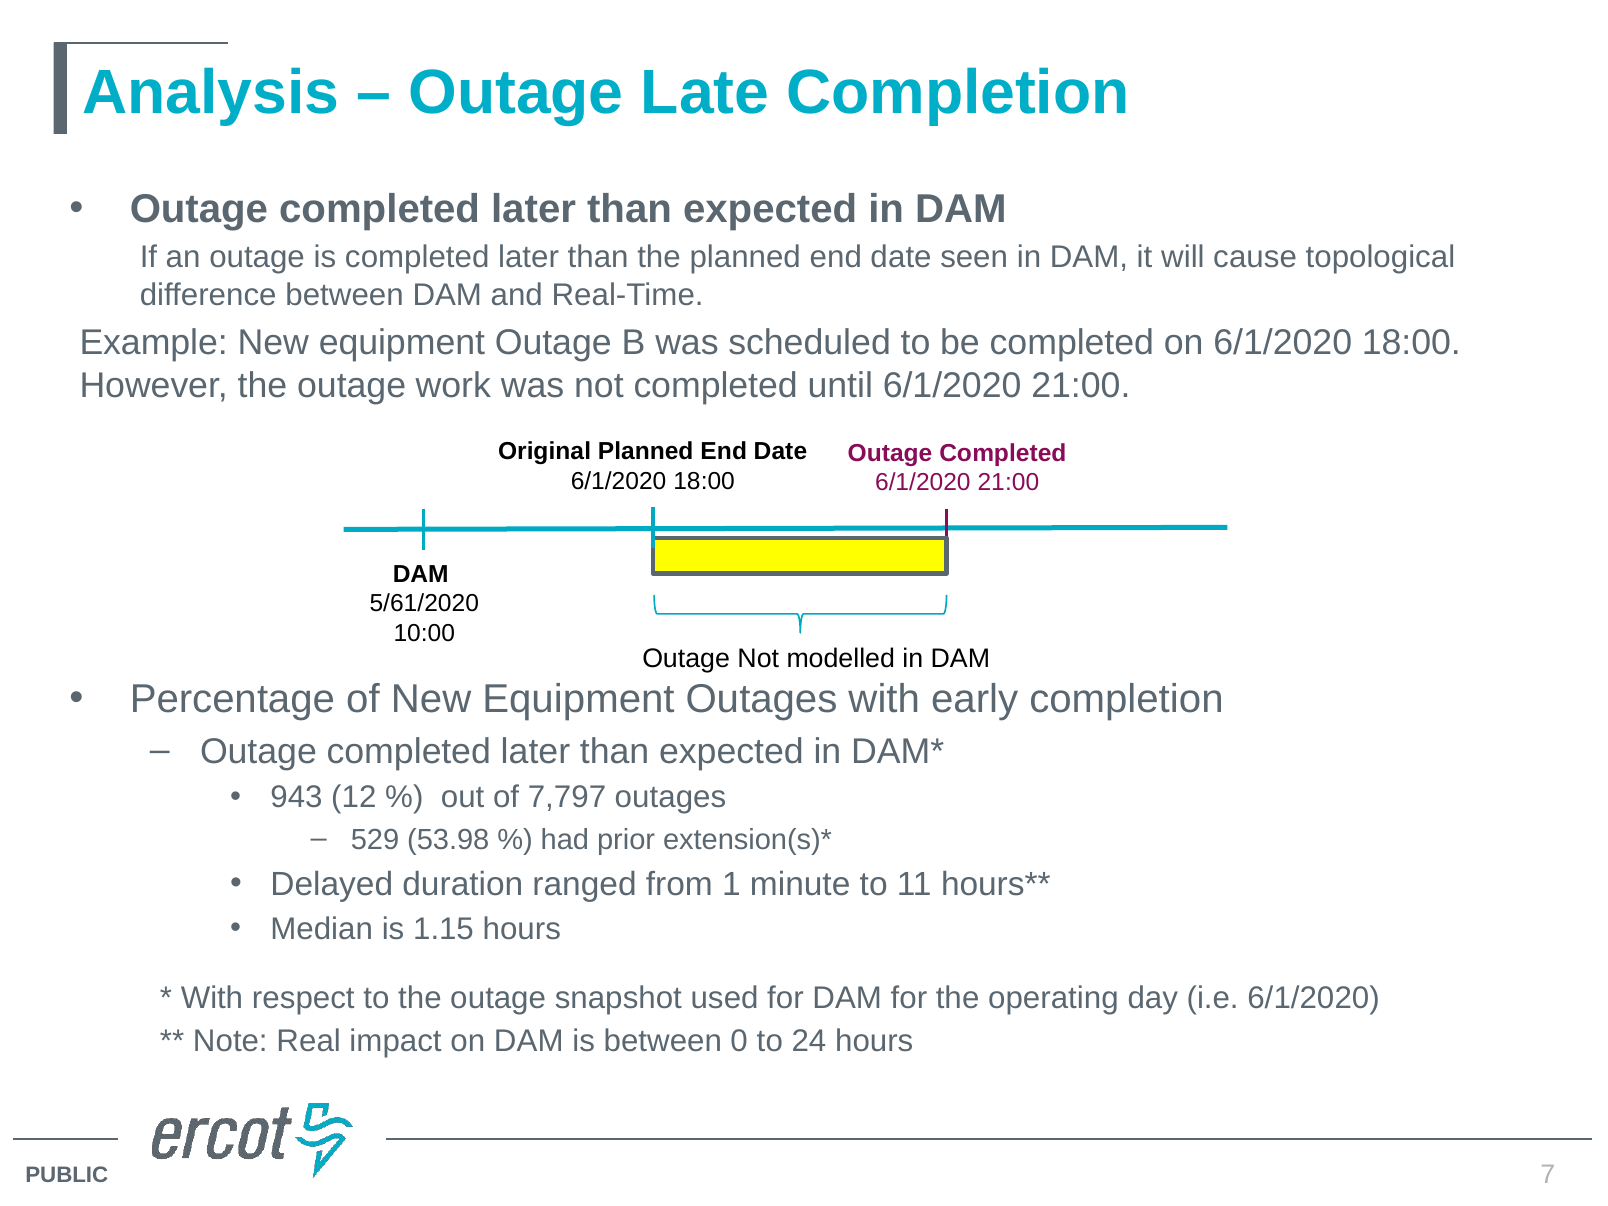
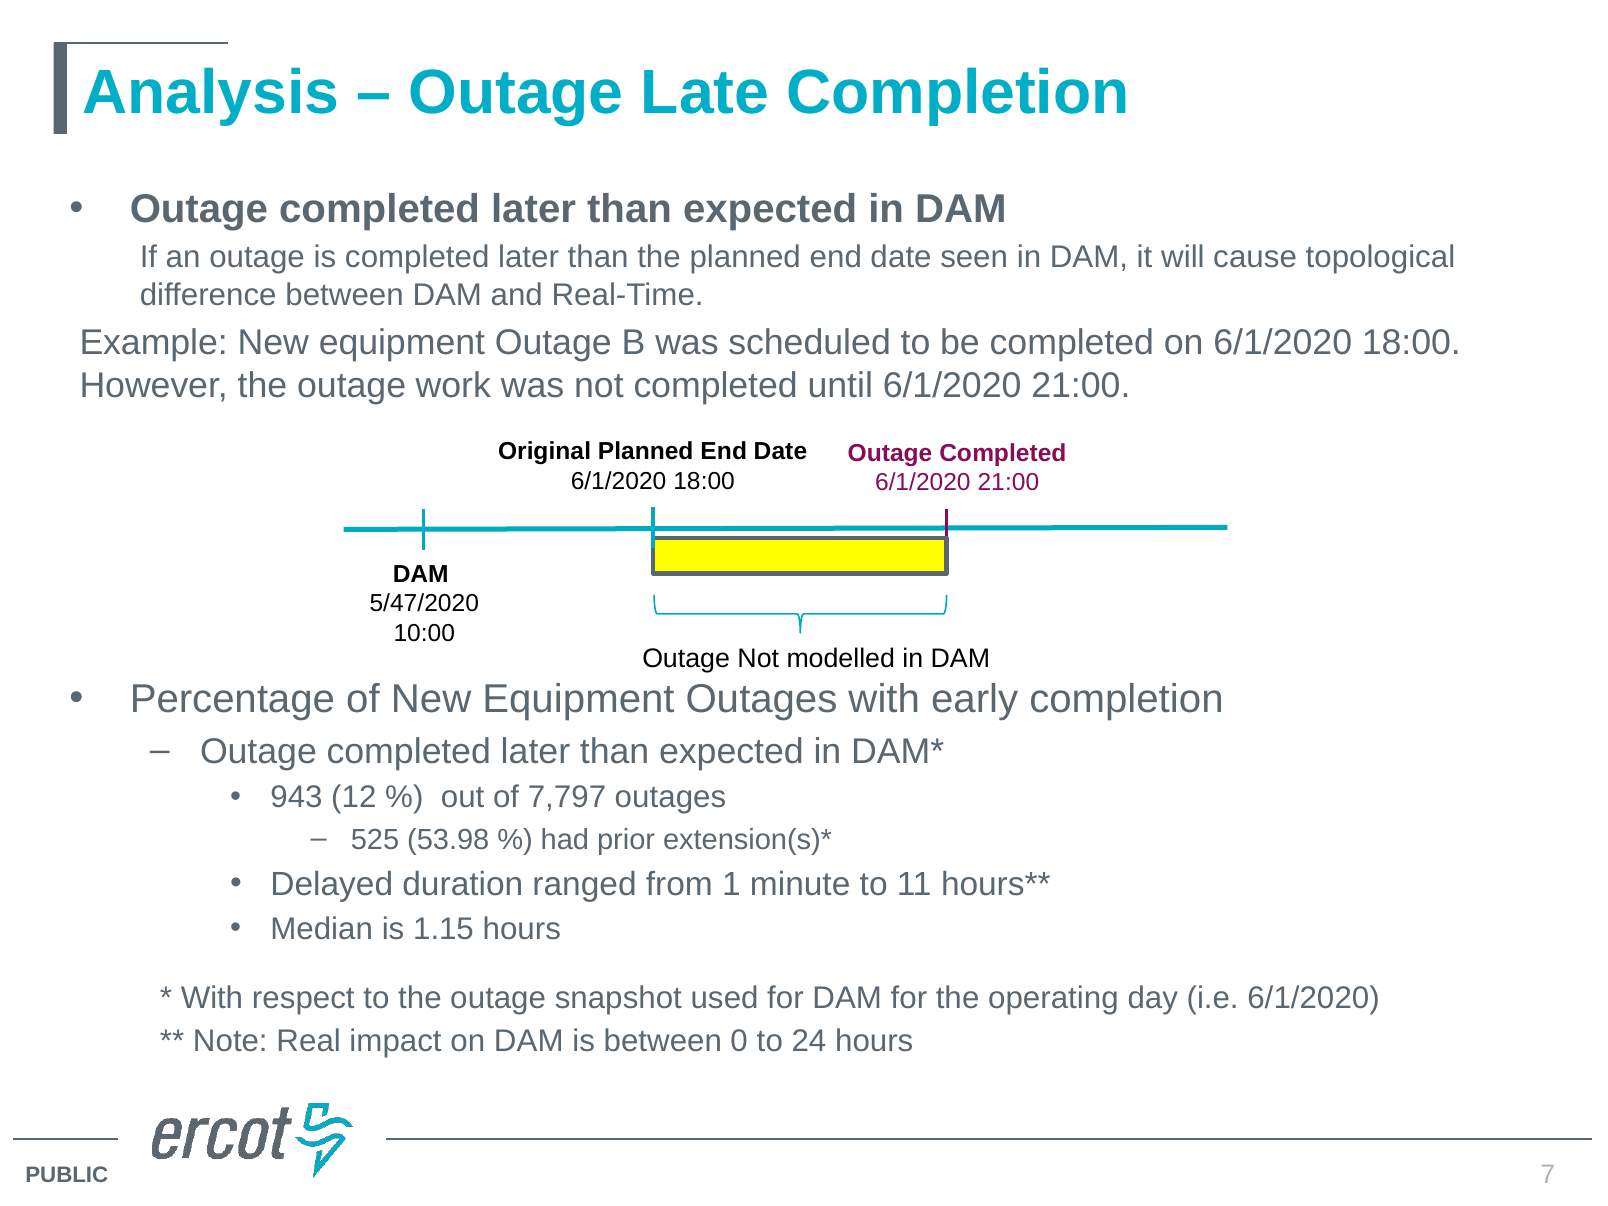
5/61/2020: 5/61/2020 -> 5/47/2020
529: 529 -> 525
